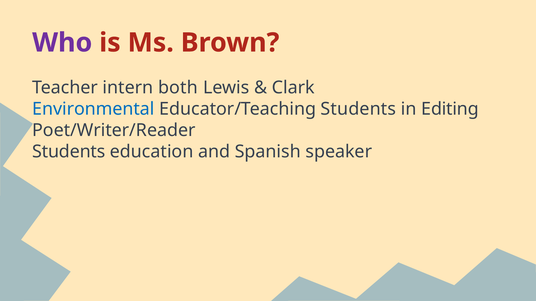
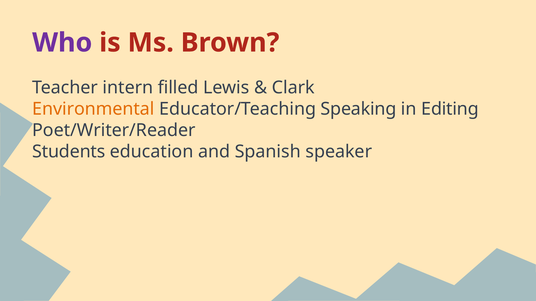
both: both -> filled
Environmental colour: blue -> orange
Educator/Teaching Students: Students -> Speaking
